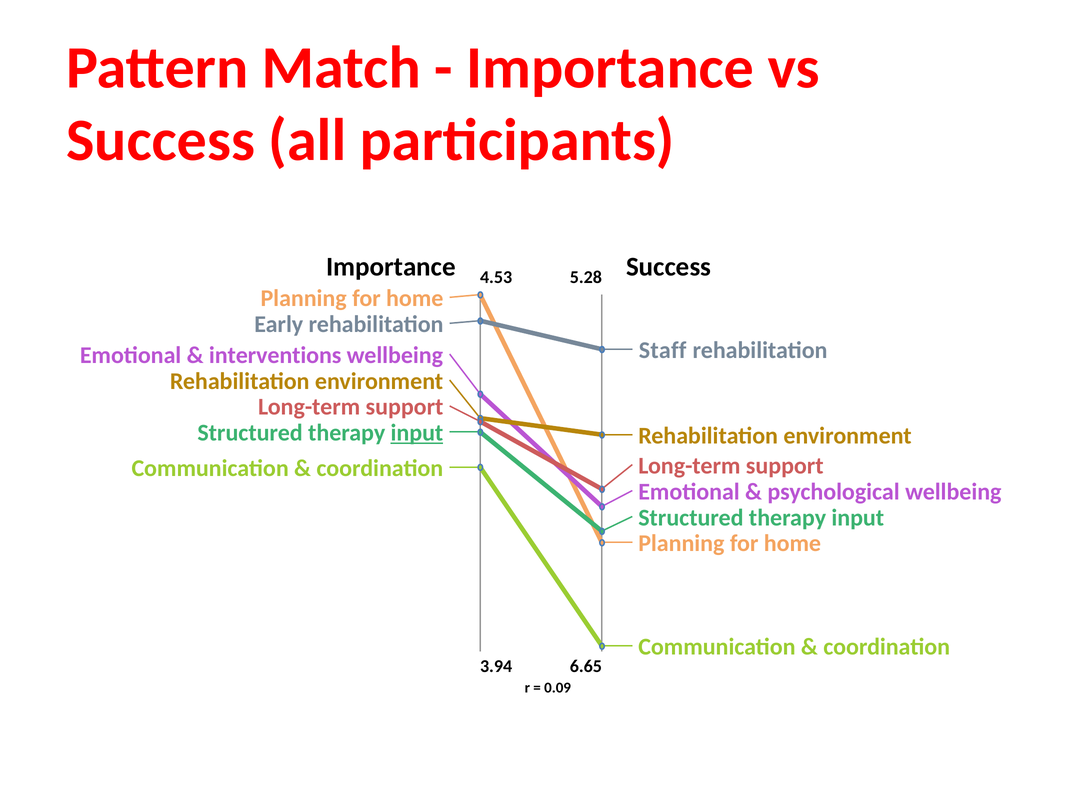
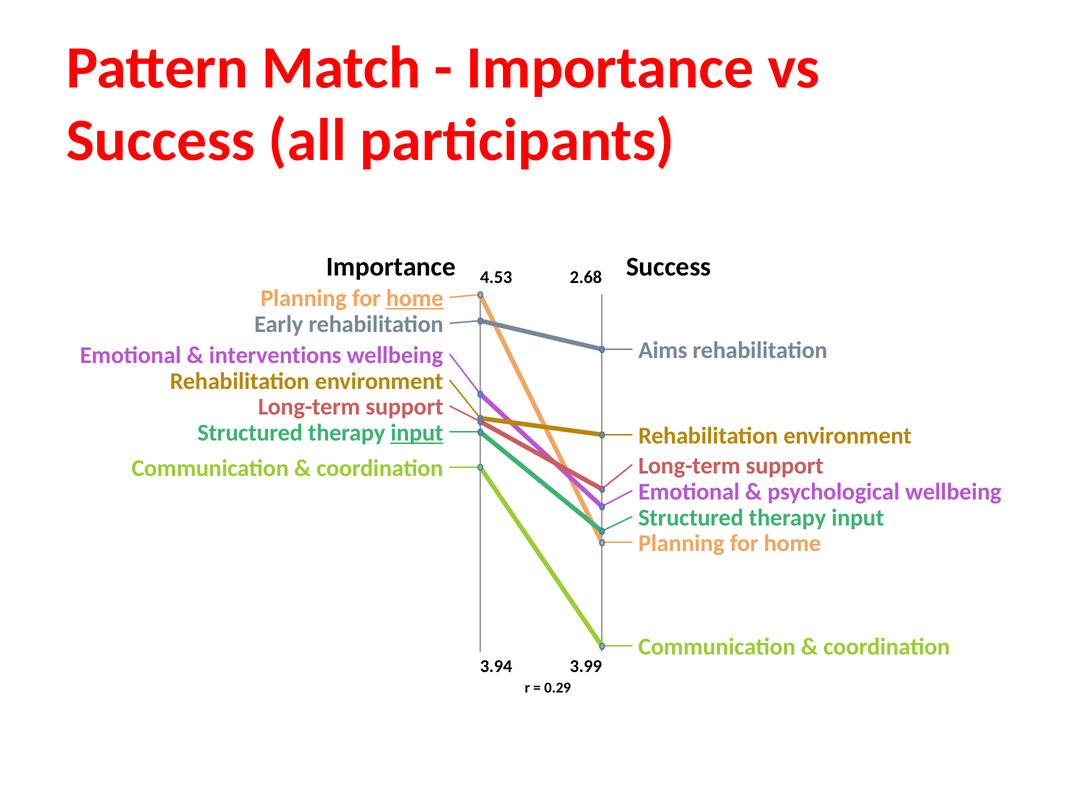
5.28: 5.28 -> 2.68
home at (415, 299) underline: none -> present
Staff: Staff -> Aims
6.65: 6.65 -> 3.99
0.09: 0.09 -> 0.29
